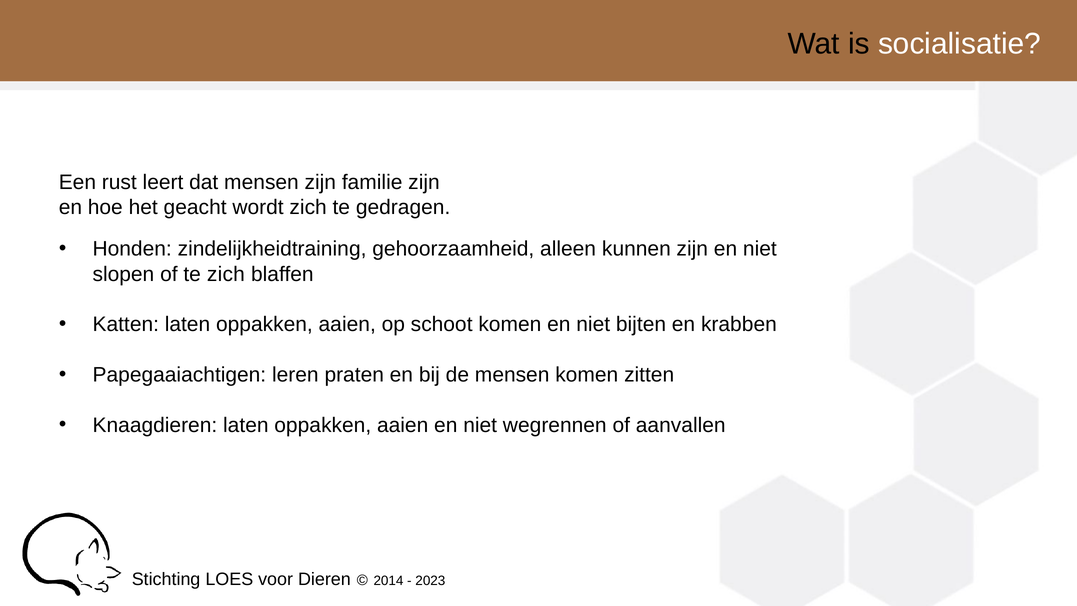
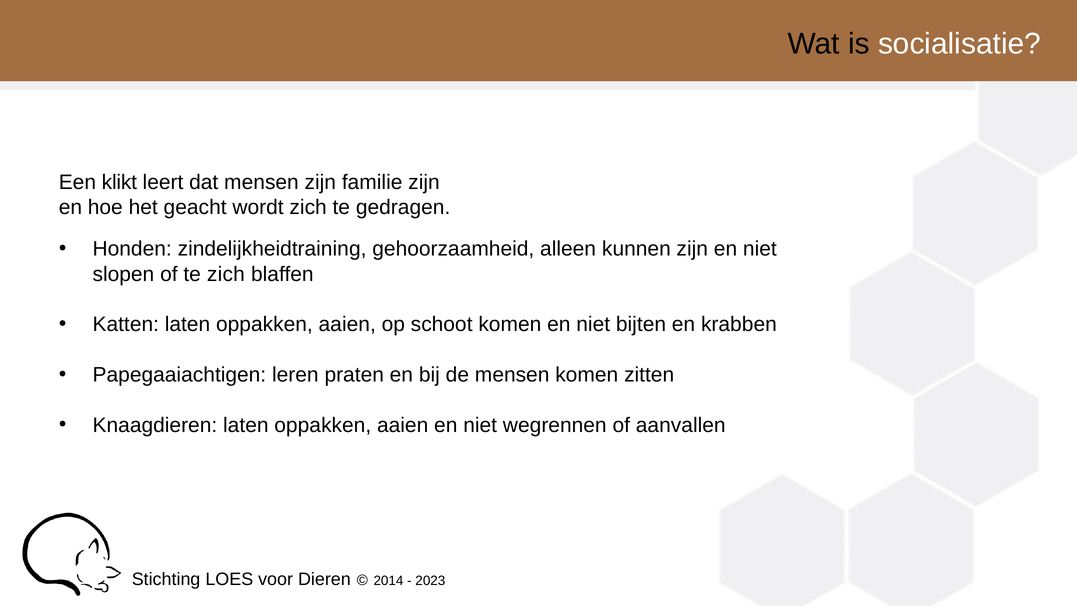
rust: rust -> klikt
